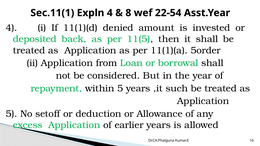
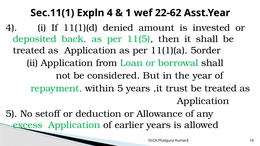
8: 8 -> 1
22-54: 22-54 -> 22-62
such: such -> trust
